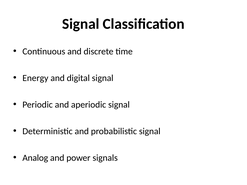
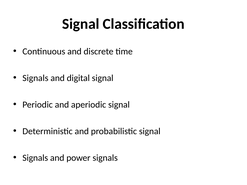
Energy at (35, 78): Energy -> Signals
Analog at (35, 158): Analog -> Signals
